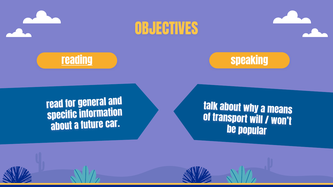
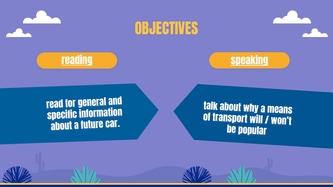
speaking underline: none -> present
